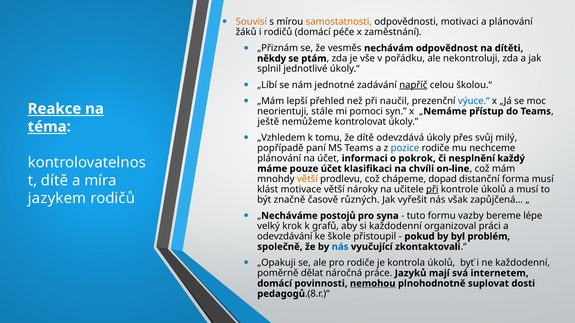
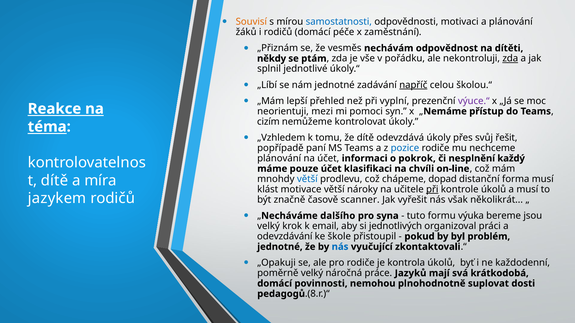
samostatnosti colour: orange -> blue
zda at (510, 59) underline: none -> present
naučil: naučil -> vyplní
výuce.“ colour: blue -> purple
stále: stále -> mezi
ještě: ještě -> cizím
milý: milý -> řešit
větší at (307, 179) colour: orange -> blue
různých: různých -> scanner
zapůjčená: zapůjčená -> několikrát
postojů: postojů -> dalšího
vazby: vazby -> výuka
lépe: lépe -> jsou
grafů: grafů -> email
si každodenní: každodenní -> jednotlivých
společně at (280, 247): společně -> jednotné
poměrně dělat: dělat -> velký
internetem: internetem -> krátkodobá
nemohou underline: present -> none
